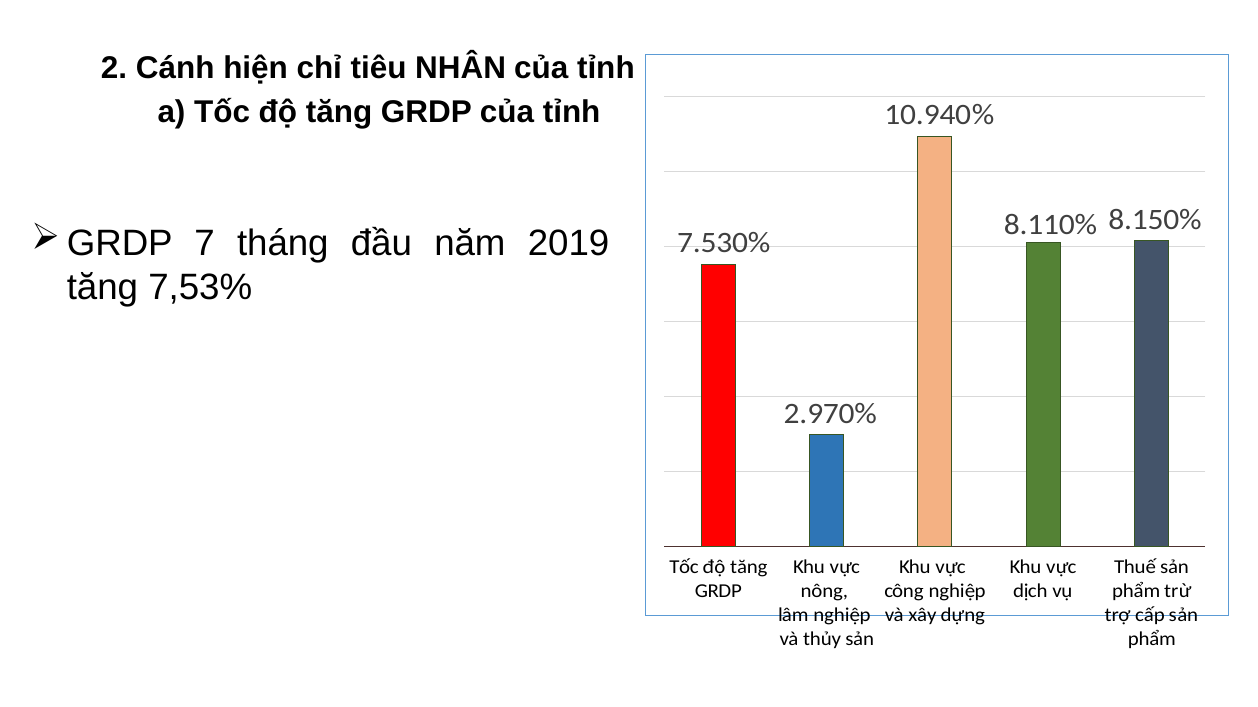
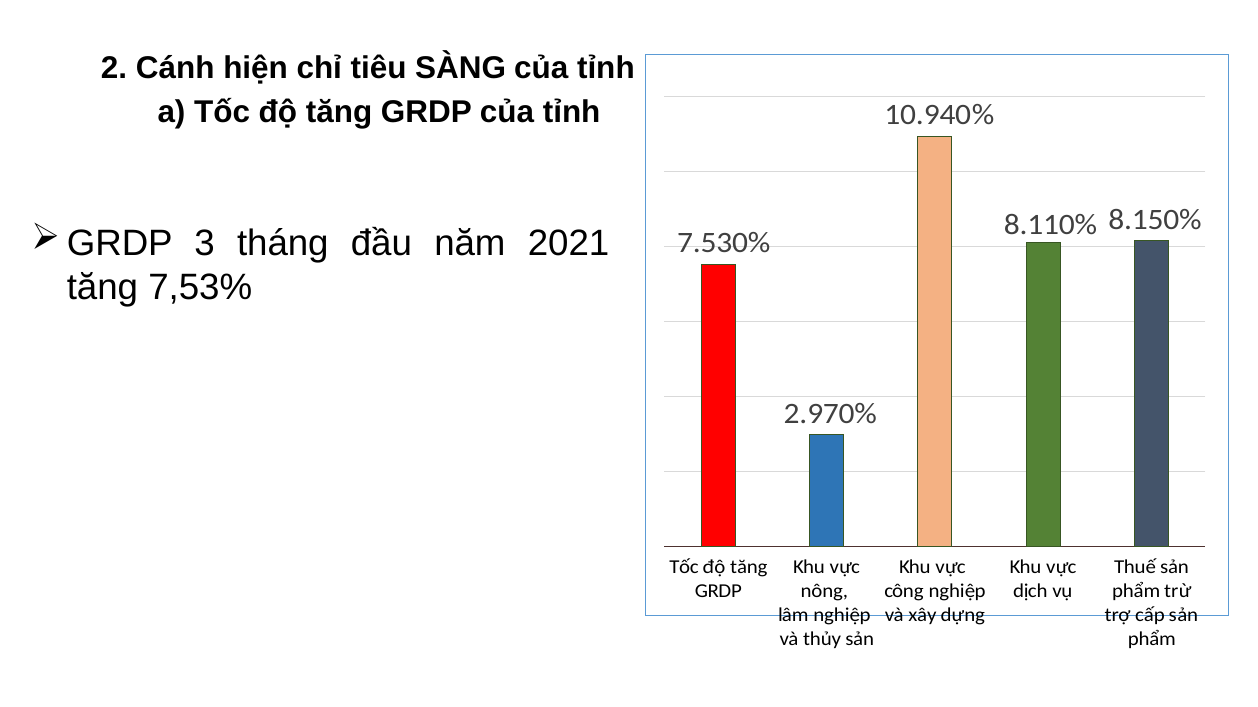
NHÂN: NHÂN -> SÀNG
7: 7 -> 3
2019: 2019 -> 2021
